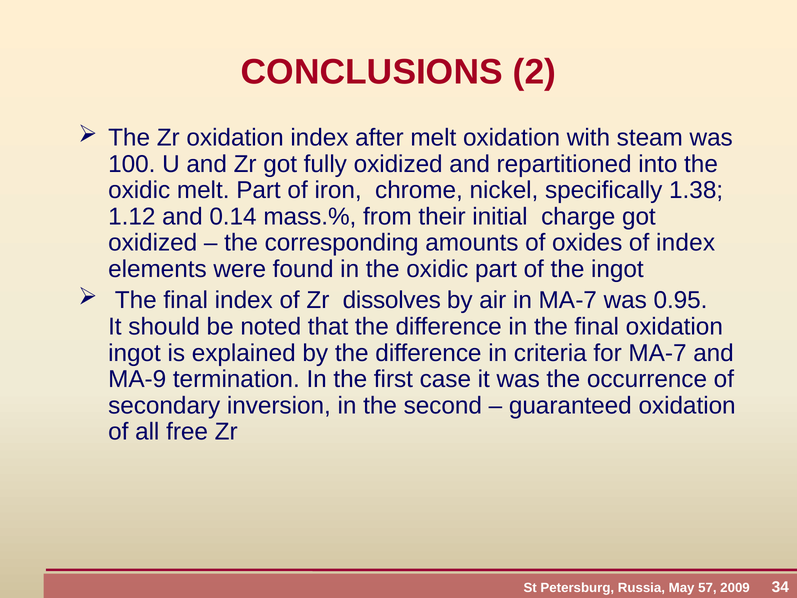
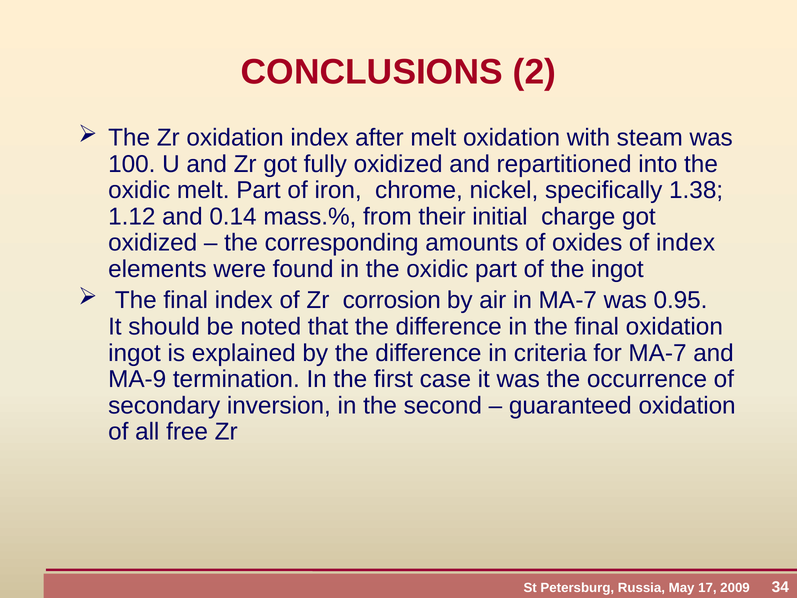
dissolves: dissolves -> corrosion
57: 57 -> 17
